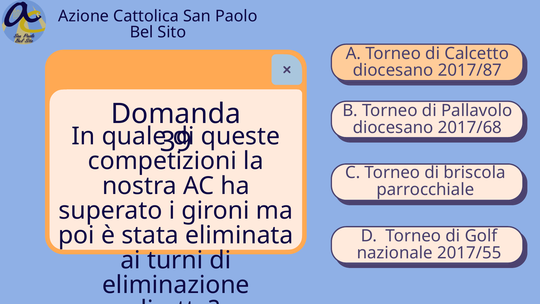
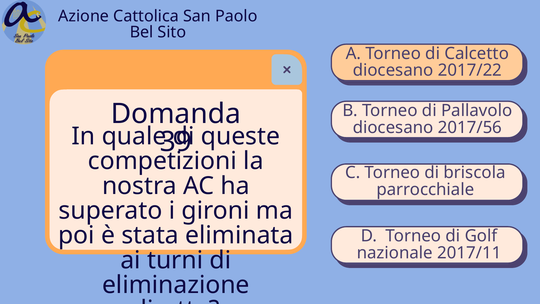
2017/87: 2017/87 -> 2017/22
2017/68: 2017/68 -> 2017/56
2017/55: 2017/55 -> 2017/11
